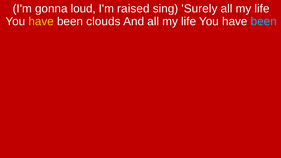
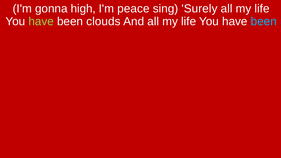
loud: loud -> high
raised: raised -> peace
have at (41, 21) colour: yellow -> light green
